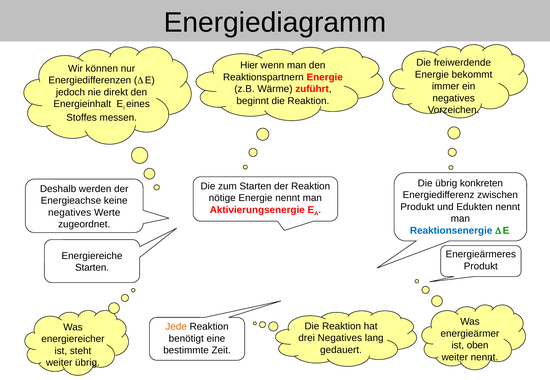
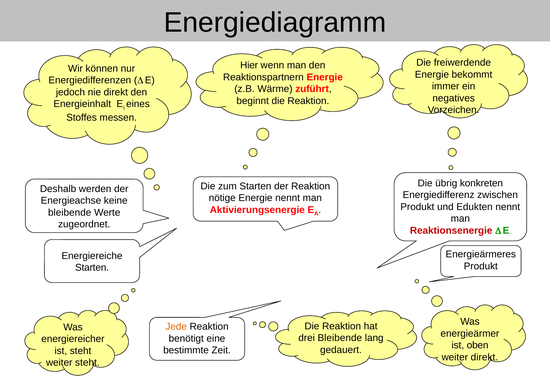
negatives at (70, 213): negatives -> bleibende
Reaktionsenergie colour: blue -> red
drei Negatives: Negatives -> Bleibende
weiter nennt: nennt -> direkt
weiter übrig: übrig -> steht
